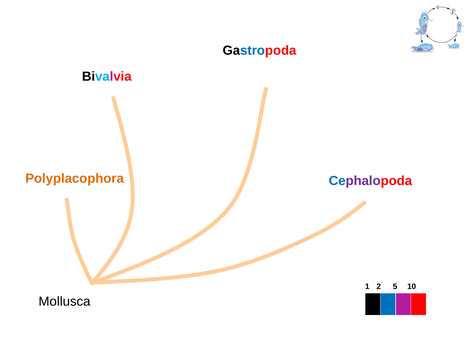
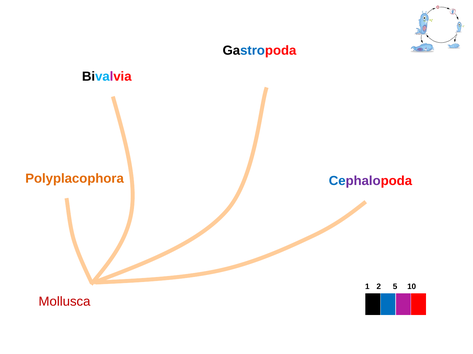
Mollusca colour: black -> red
